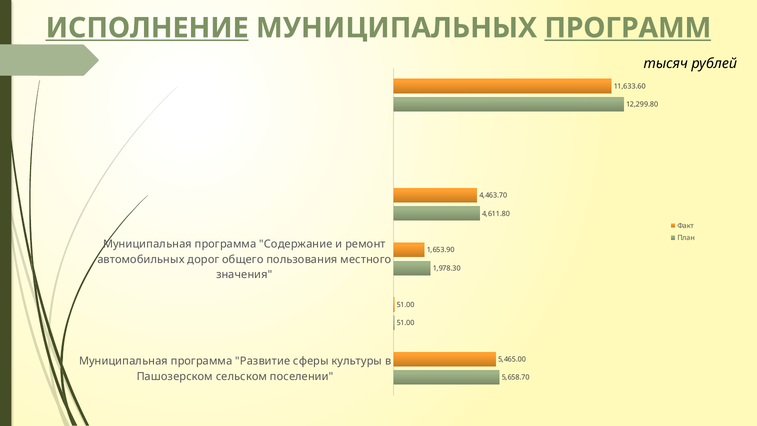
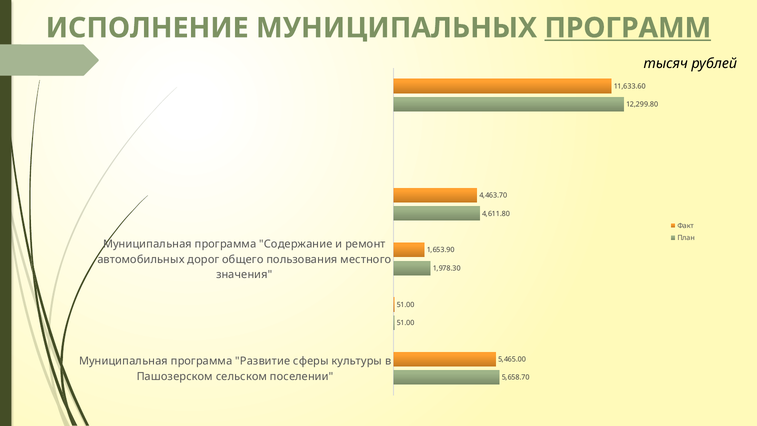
ИСПОЛНЕНИЕ underline: present -> none
